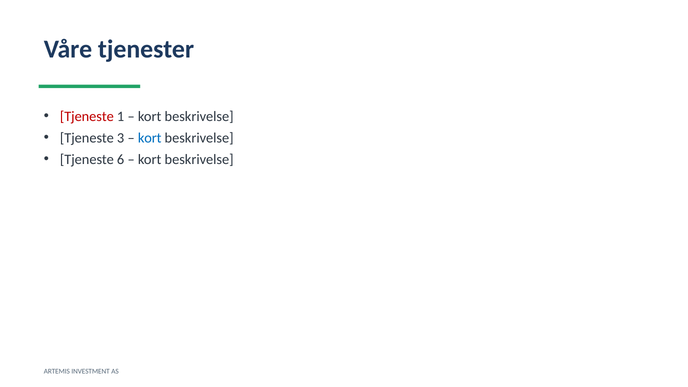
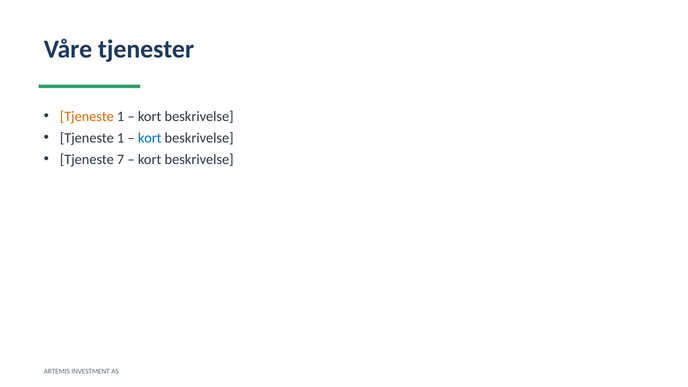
Tjeneste at (87, 117) colour: red -> orange
3 at (121, 138): 3 -> 1
6: 6 -> 7
